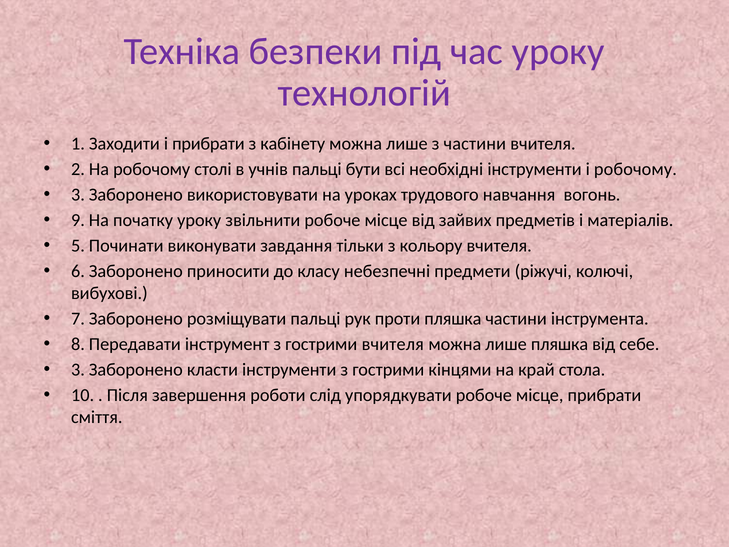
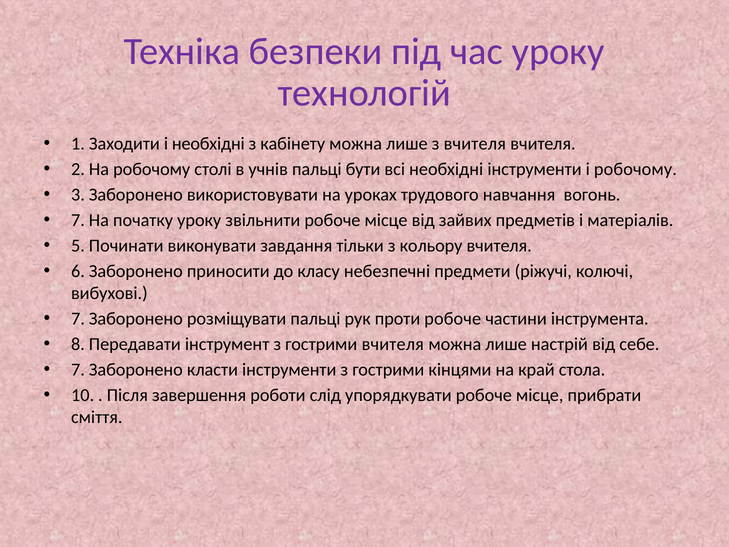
і прибрати: прибрати -> необхідні
з частини: частини -> вчителя
9 at (78, 220): 9 -> 7
проти пляшка: пляшка -> робоче
лише пляшка: пляшка -> настрій
3 at (78, 369): 3 -> 7
